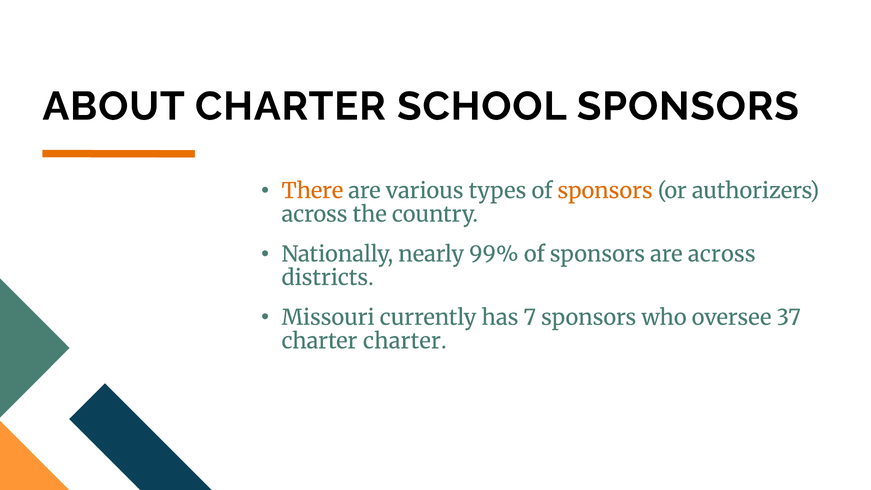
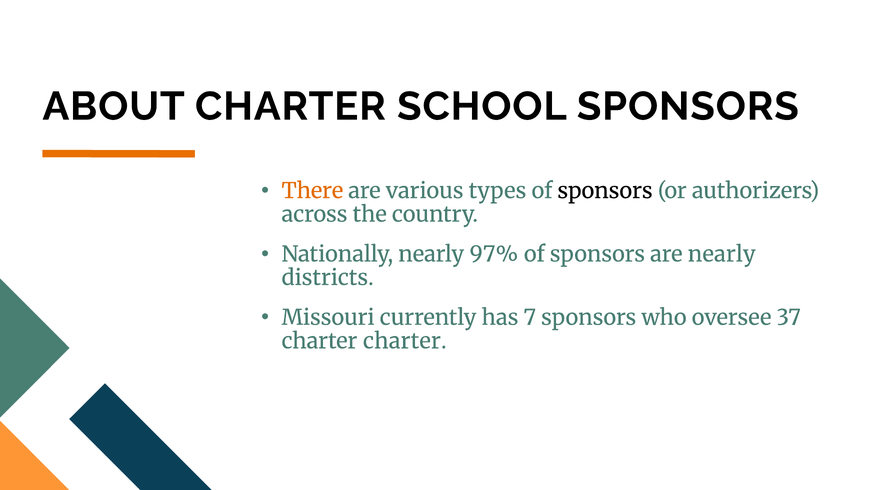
sponsors at (605, 191) colour: orange -> black
99%: 99% -> 97%
are across: across -> nearly
